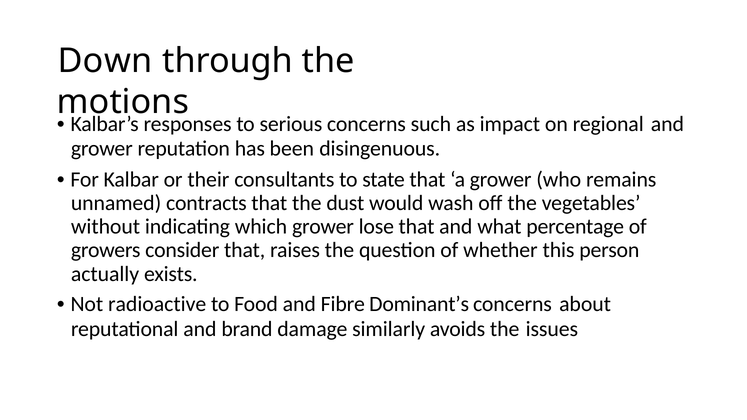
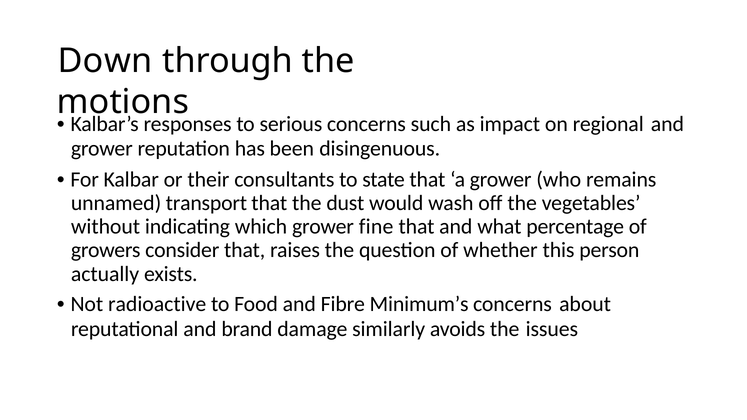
contracts: contracts -> transport
lose: lose -> fine
Dominant’s: Dominant’s -> Minimum’s
